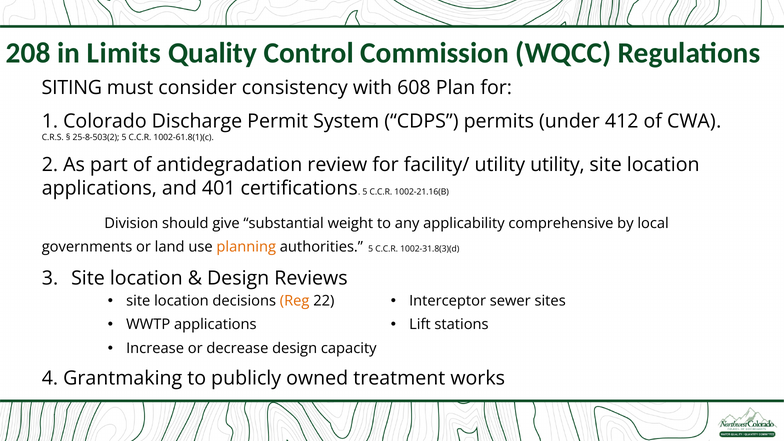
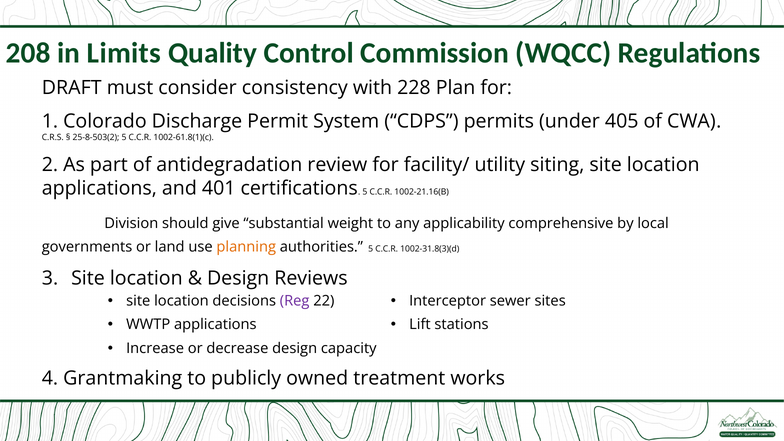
SITING: SITING -> DRAFT
608: 608 -> 228
412: 412 -> 405
utility utility: utility -> siting
Reg colour: orange -> purple
